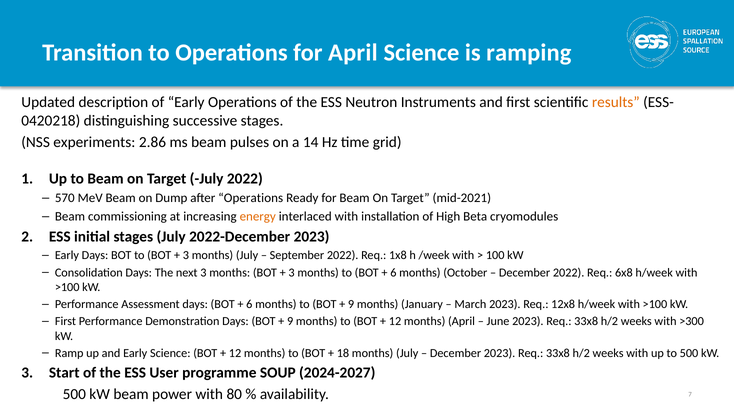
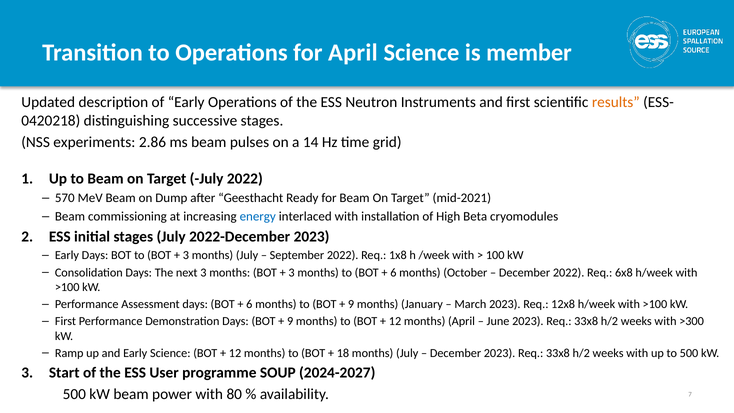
ramping: ramping -> member
after Operations: Operations -> Geesthacht
energy colour: orange -> blue
